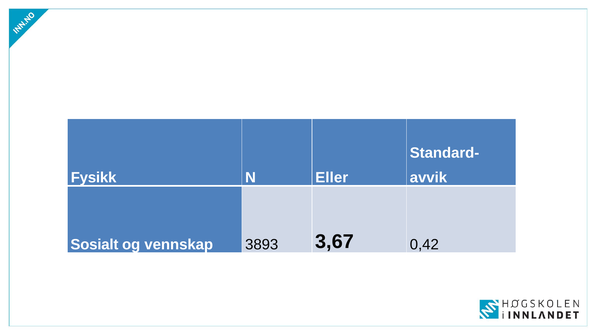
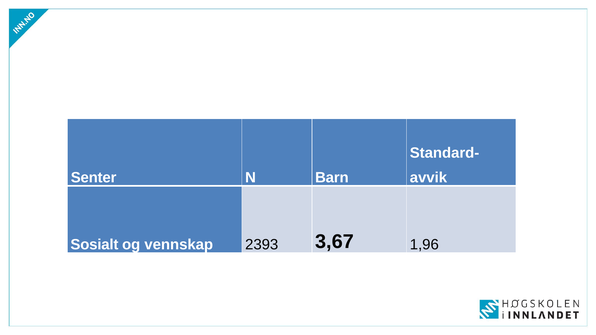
Fysikk: Fysikk -> Senter
Eller: Eller -> Barn
3893: 3893 -> 2393
0,42: 0,42 -> 1,96
